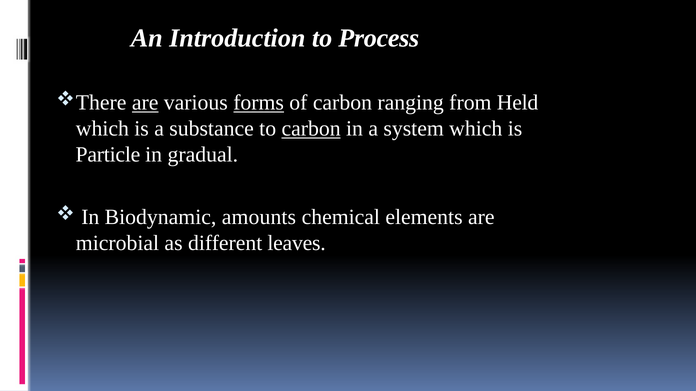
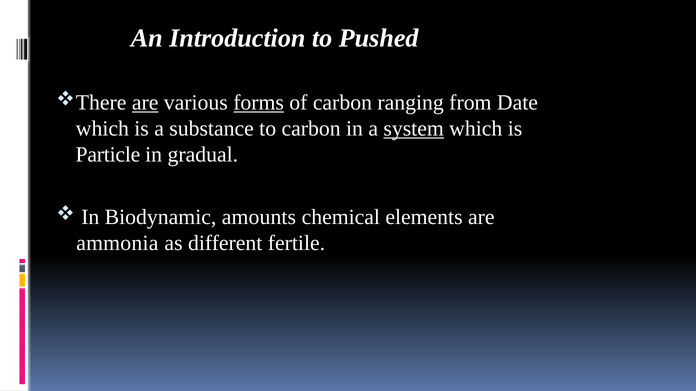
Process: Process -> Pushed
Held: Held -> Date
carbon at (311, 129) underline: present -> none
system underline: none -> present
microbial: microbial -> ammonia
leaves: leaves -> fertile
